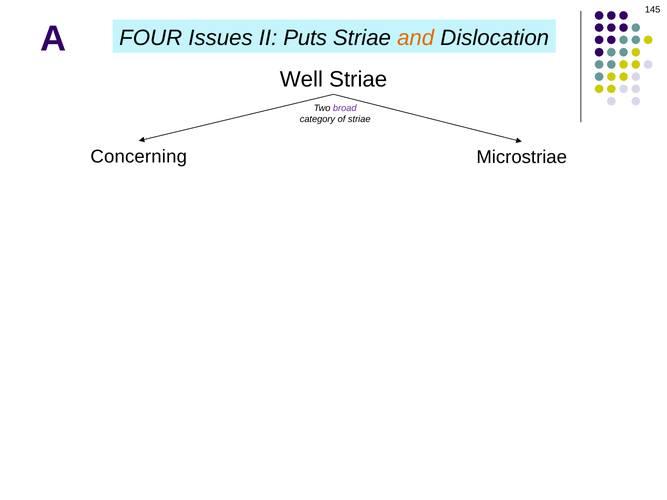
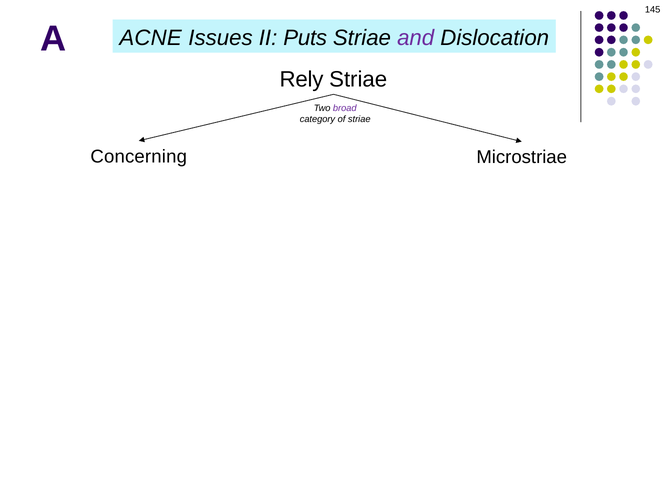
FOUR: FOUR -> ACNE
and colour: orange -> purple
Well: Well -> Rely
